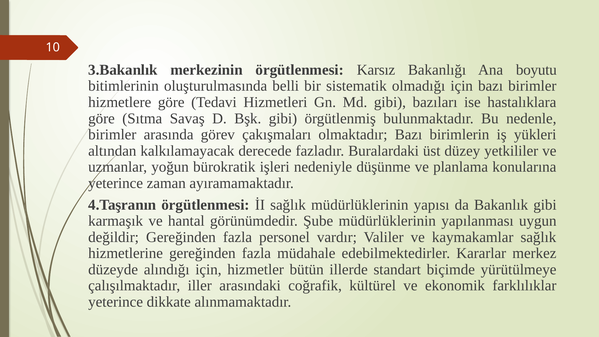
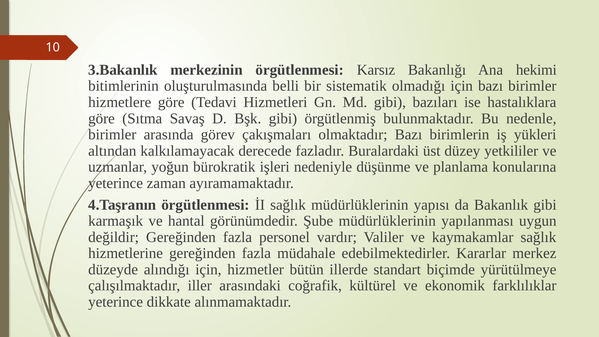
boyutu: boyutu -> hekimi
